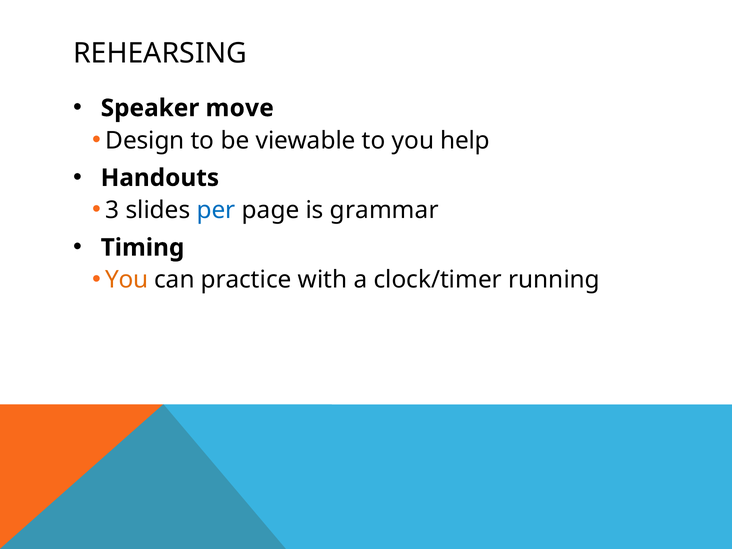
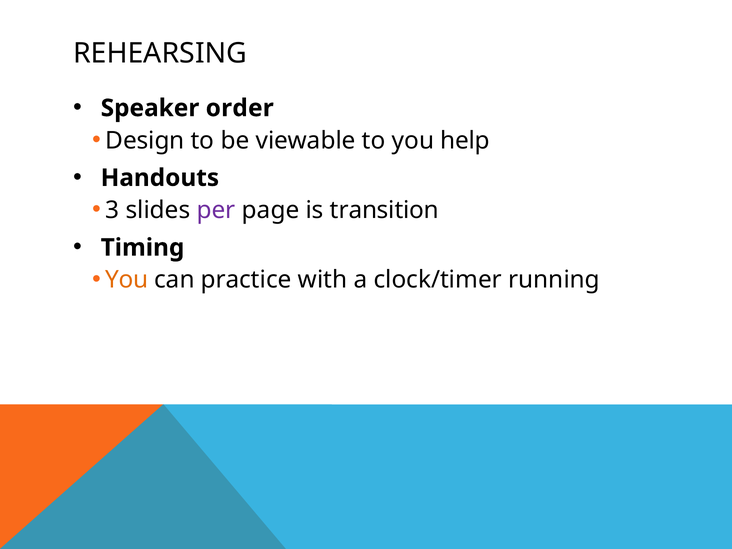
move: move -> order
per colour: blue -> purple
grammar: grammar -> transition
